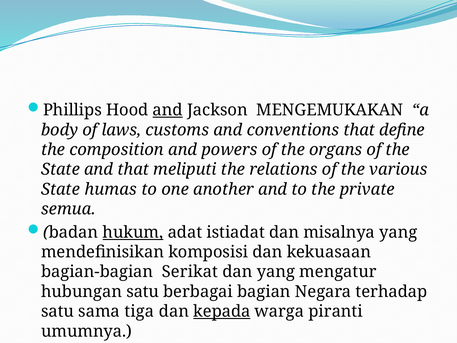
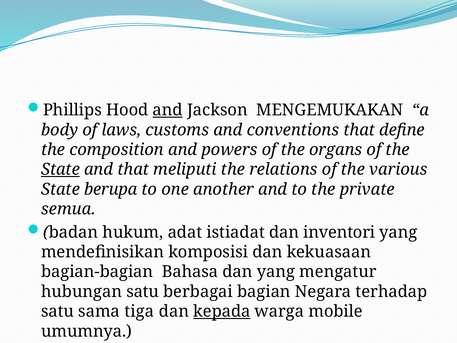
State at (60, 169) underline: none -> present
humas: humas -> berupa
hukum underline: present -> none
misalnya: misalnya -> inventori
Serikat: Serikat -> Bahasa
piranti: piranti -> mobile
